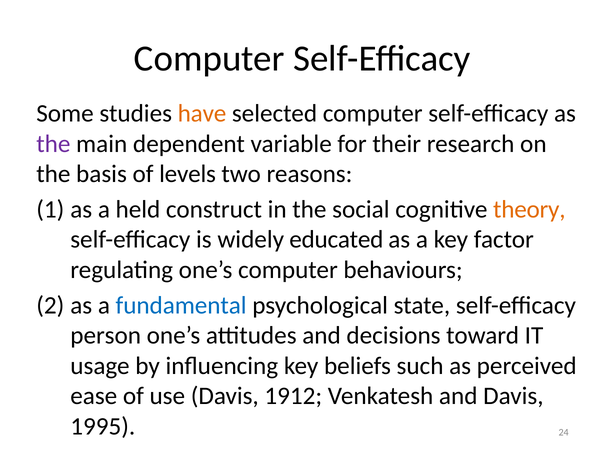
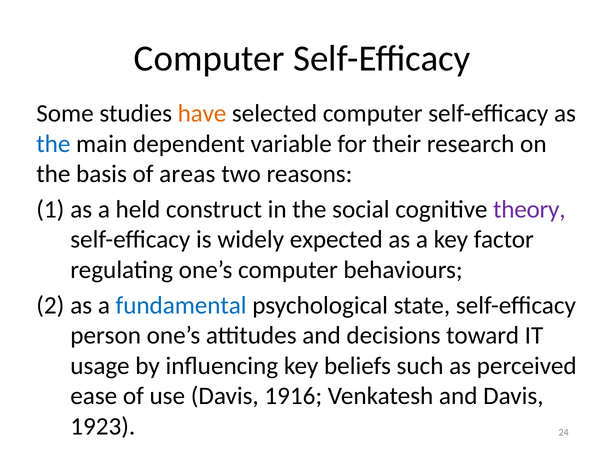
the at (53, 144) colour: purple -> blue
levels: levels -> areas
theory colour: orange -> purple
educated: educated -> expected
1912: 1912 -> 1916
1995: 1995 -> 1923
